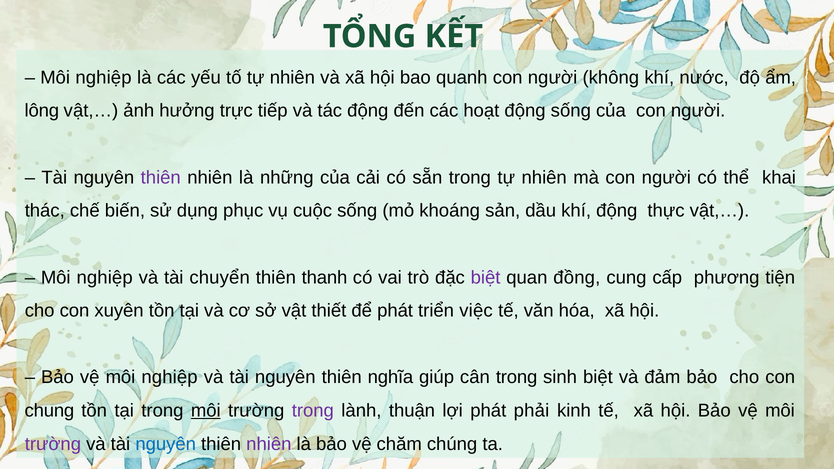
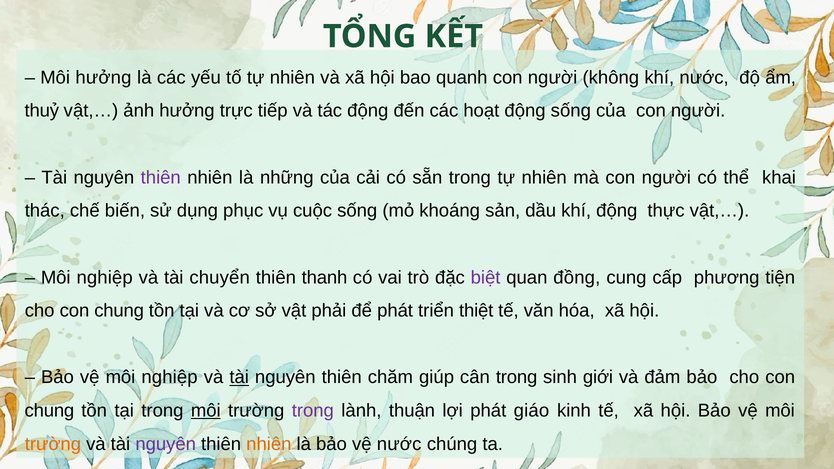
nghiệp at (103, 78): nghiệp -> hưởng
lông: lông -> thuỷ
xuyên at (119, 311): xuyên -> chung
thiết: thiết -> phải
việc: việc -> thiệt
tài at (239, 377) underline: none -> present
nghĩa: nghĩa -> chăm
sinh biệt: biệt -> giới
phải: phải -> giáo
trường at (53, 444) colour: purple -> orange
nguyên at (166, 444) colour: blue -> purple
nhiên at (269, 444) colour: purple -> orange
vệ chăm: chăm -> nước
